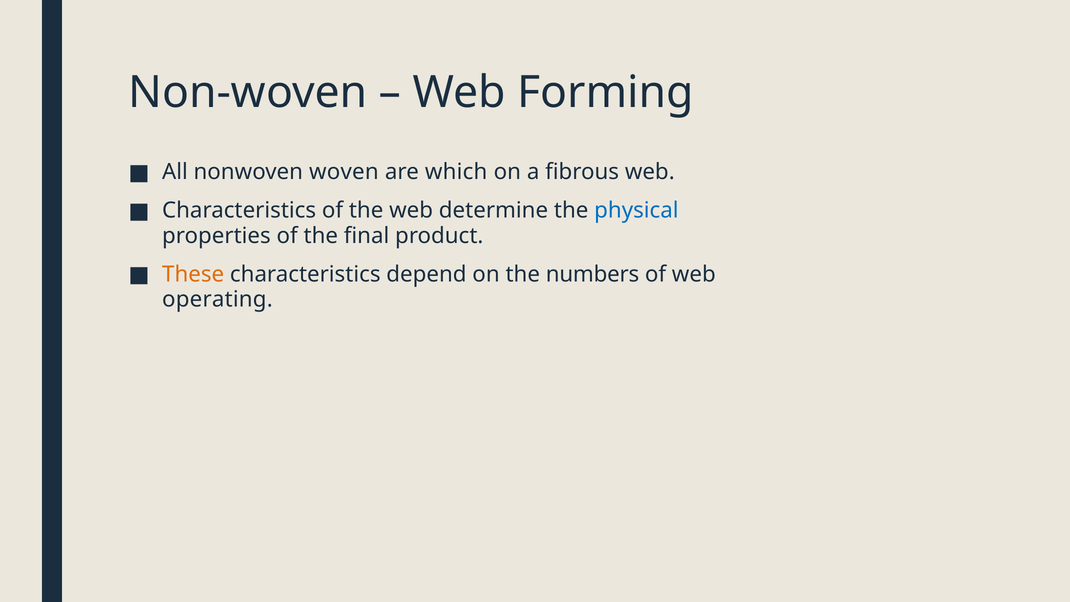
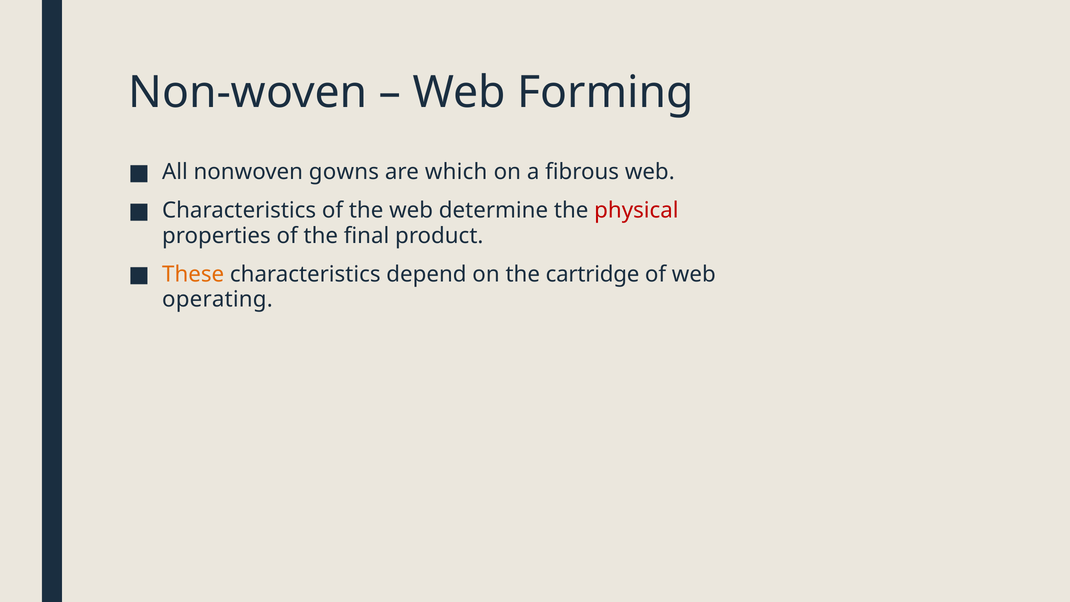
woven: woven -> gowns
physical colour: blue -> red
numbers: numbers -> cartridge
